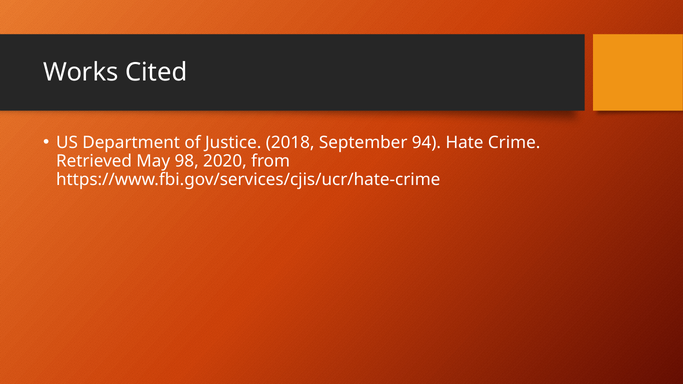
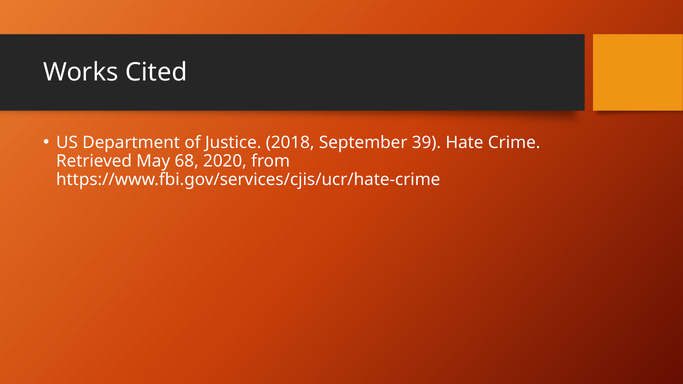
94: 94 -> 39
98: 98 -> 68
